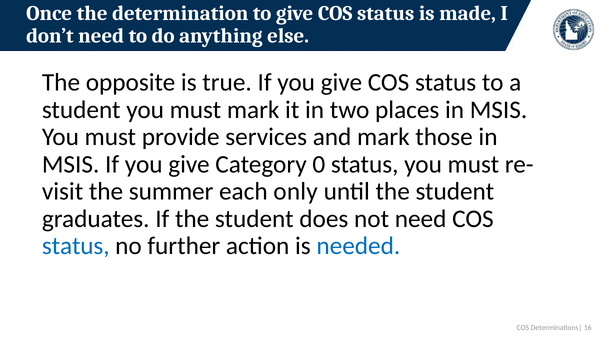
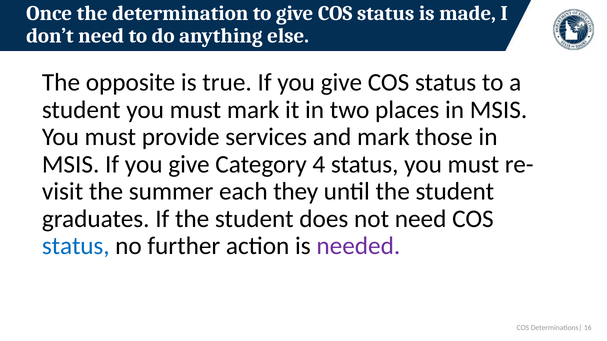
0: 0 -> 4
only: only -> they
needed colour: blue -> purple
